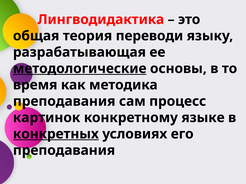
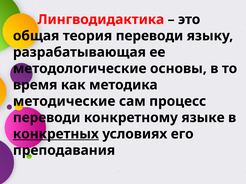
методологические underline: present -> none
преподавания at (64, 102): преподавания -> методические
картинок at (47, 118): картинок -> переводи
